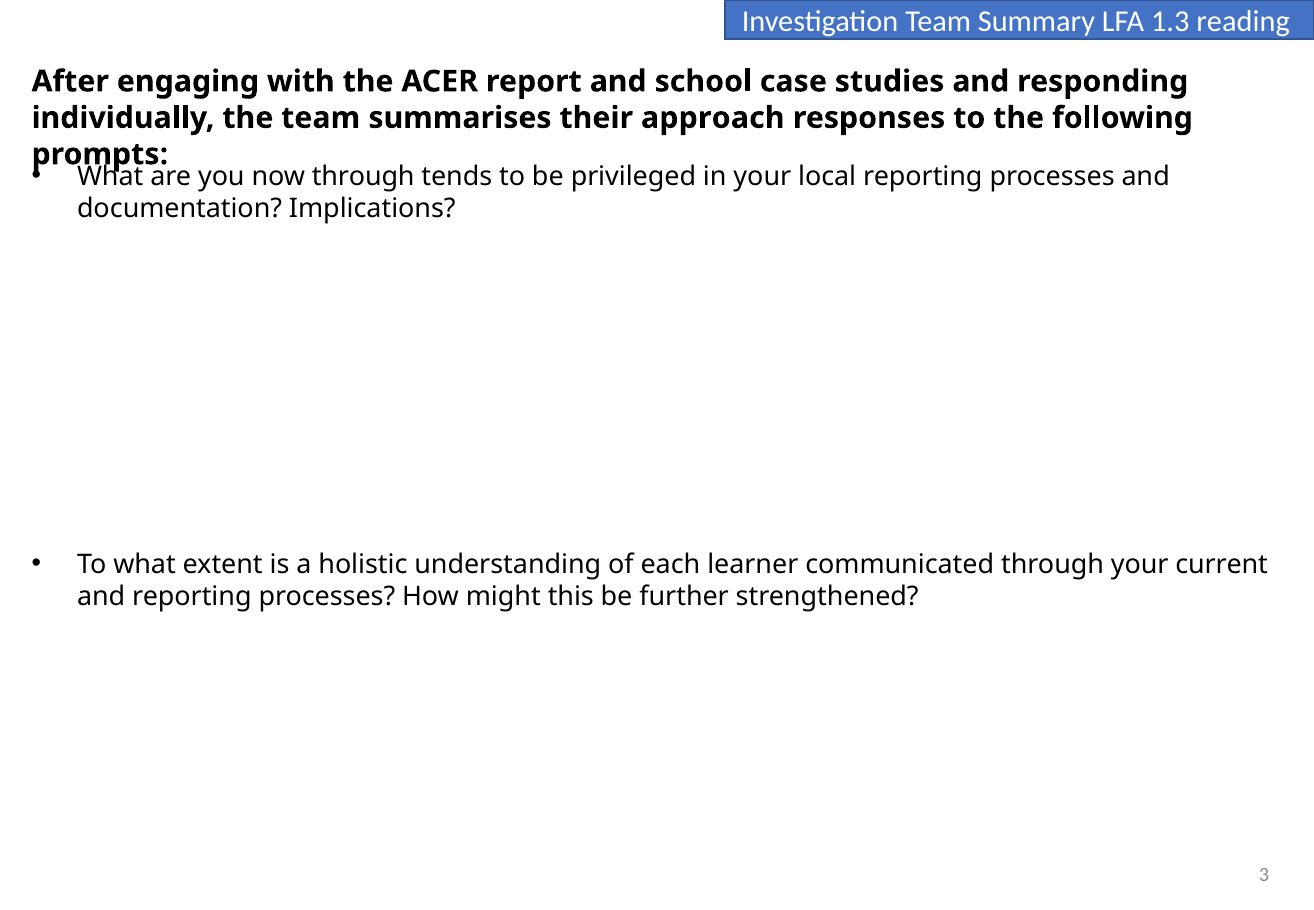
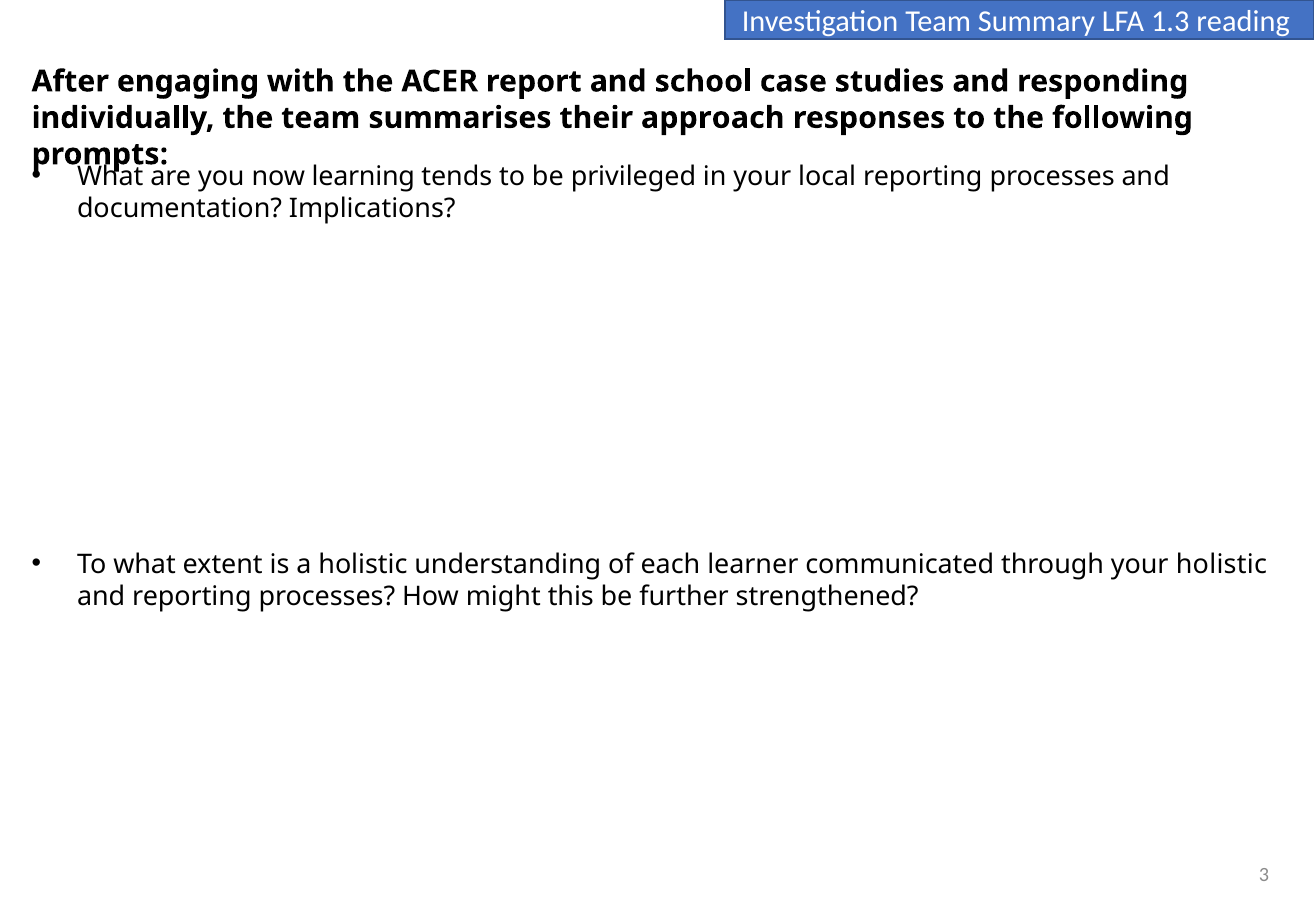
now through: through -> learning
your current: current -> holistic
